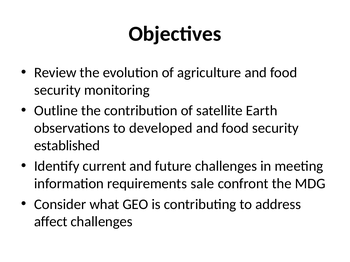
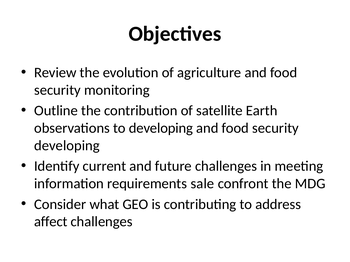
to developed: developed -> developing
established at (67, 146): established -> developing
